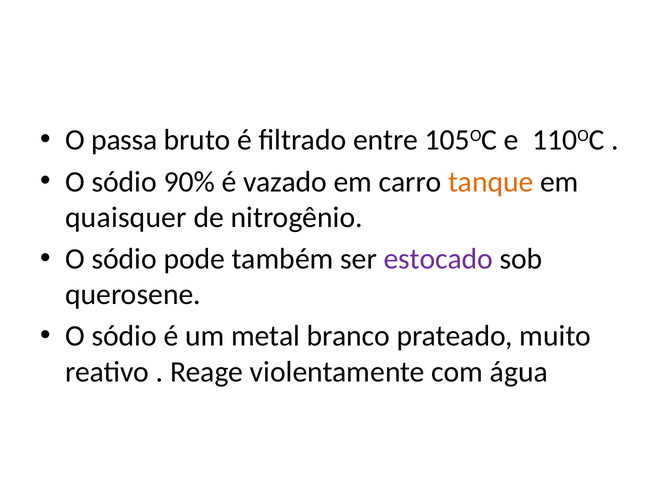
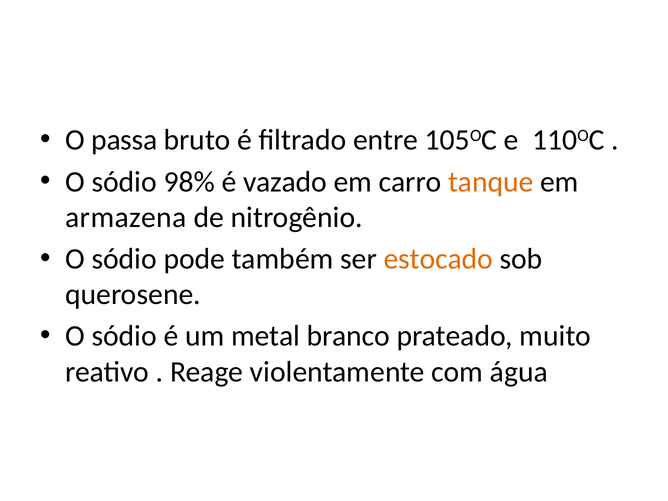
90%: 90% -> 98%
quaisquer: quaisquer -> armazena
estocado colour: purple -> orange
